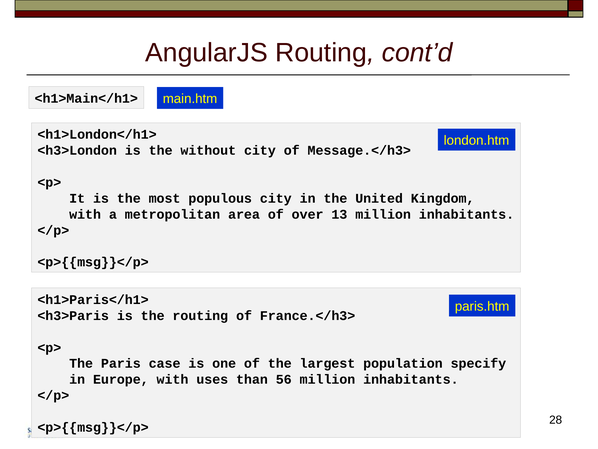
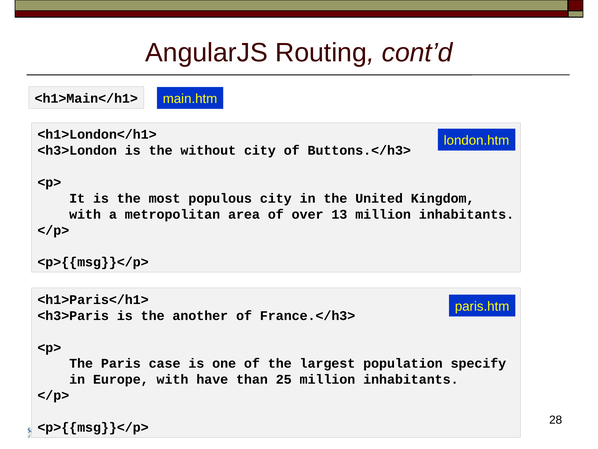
Message.</h3>: Message.</h3> -> Buttons.</h3>
the routing: routing -> another
uses: uses -> have
56: 56 -> 25
